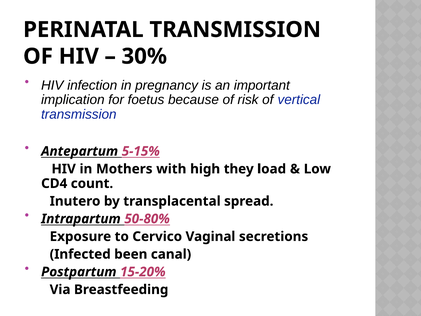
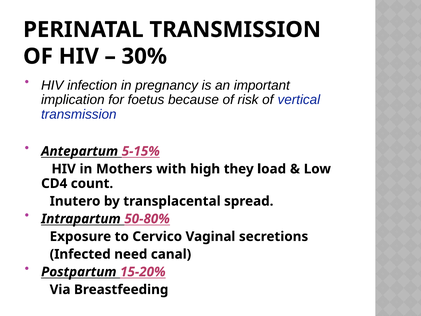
been: been -> need
